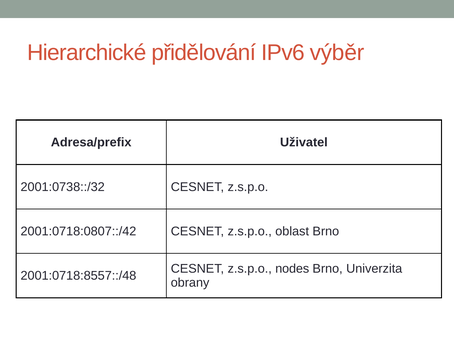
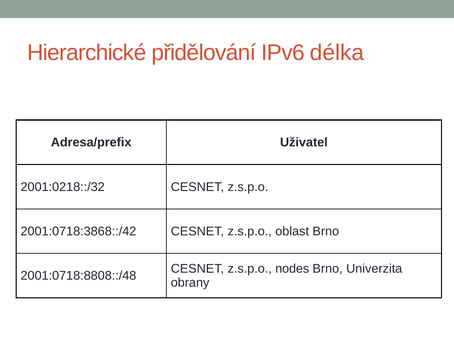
výběr: výběr -> délka
2001:0738::/32: 2001:0738::/32 -> 2001:0218::/32
2001:0718:0807::/42: 2001:0718:0807::/42 -> 2001:0718:3868::/42
2001:0718:8557::/48: 2001:0718:8557::/48 -> 2001:0718:8808::/48
